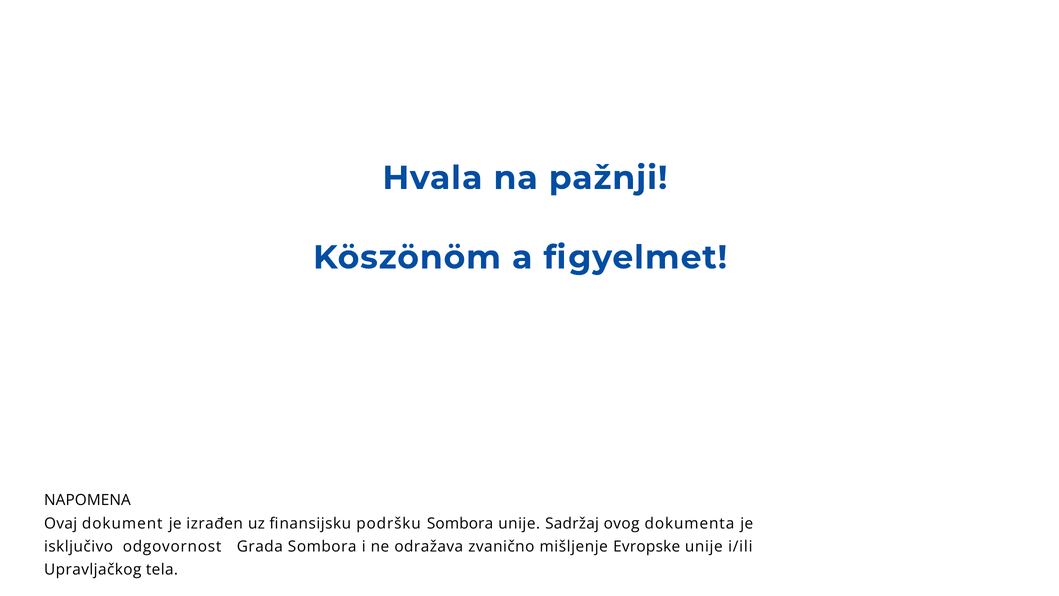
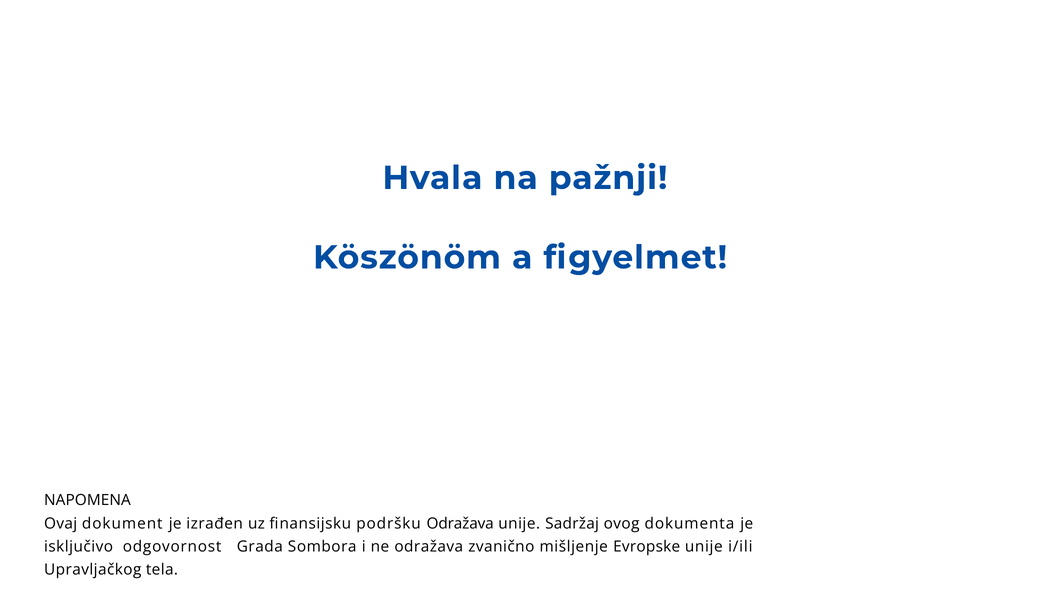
podršku Sombora: Sombora -> Odražava
